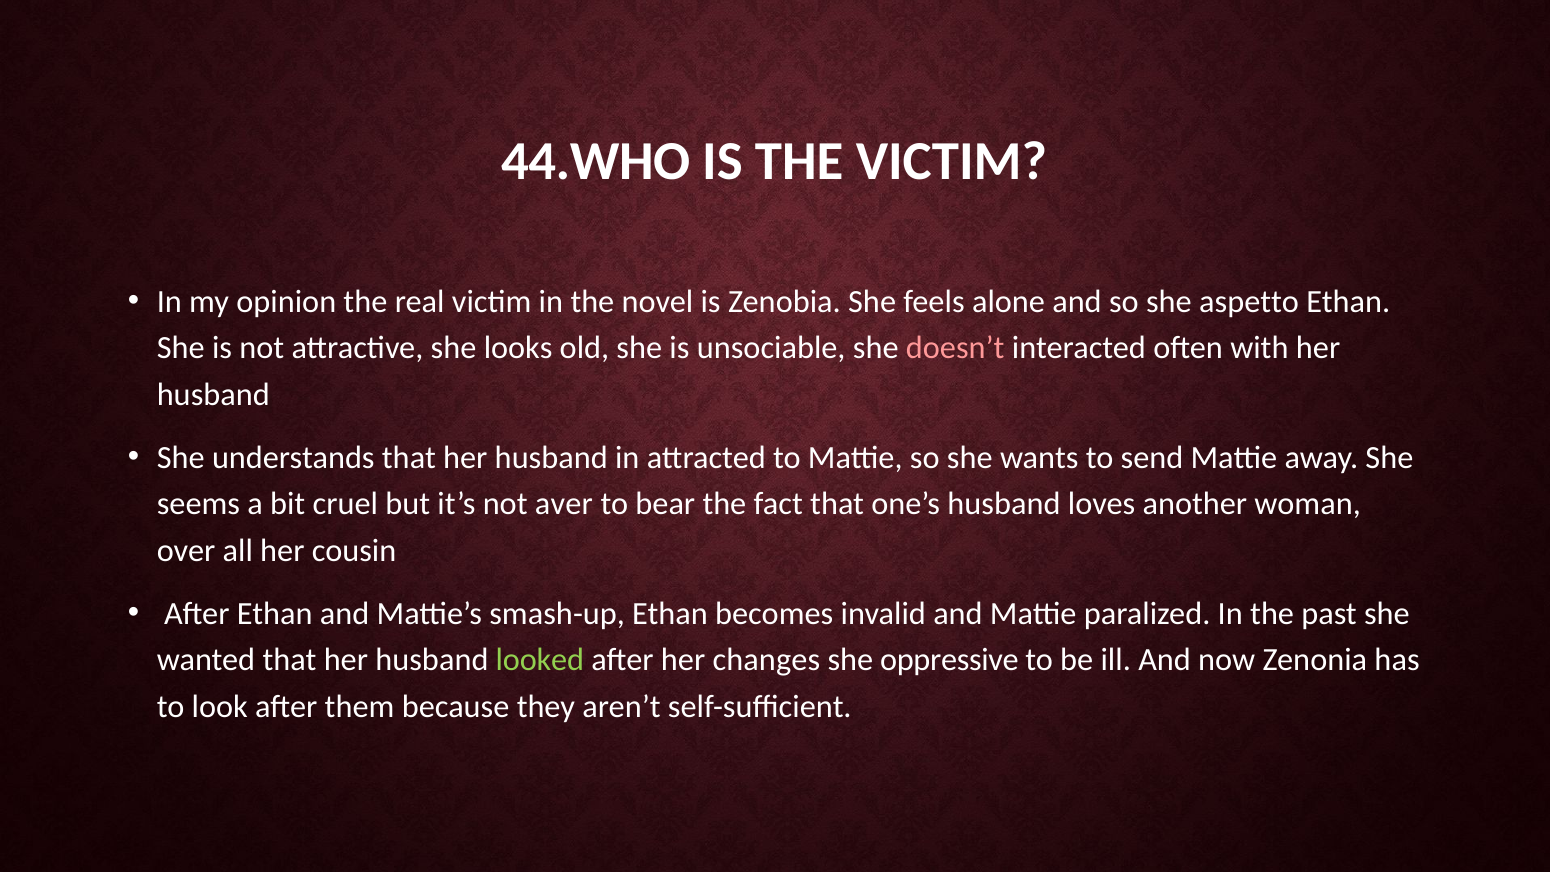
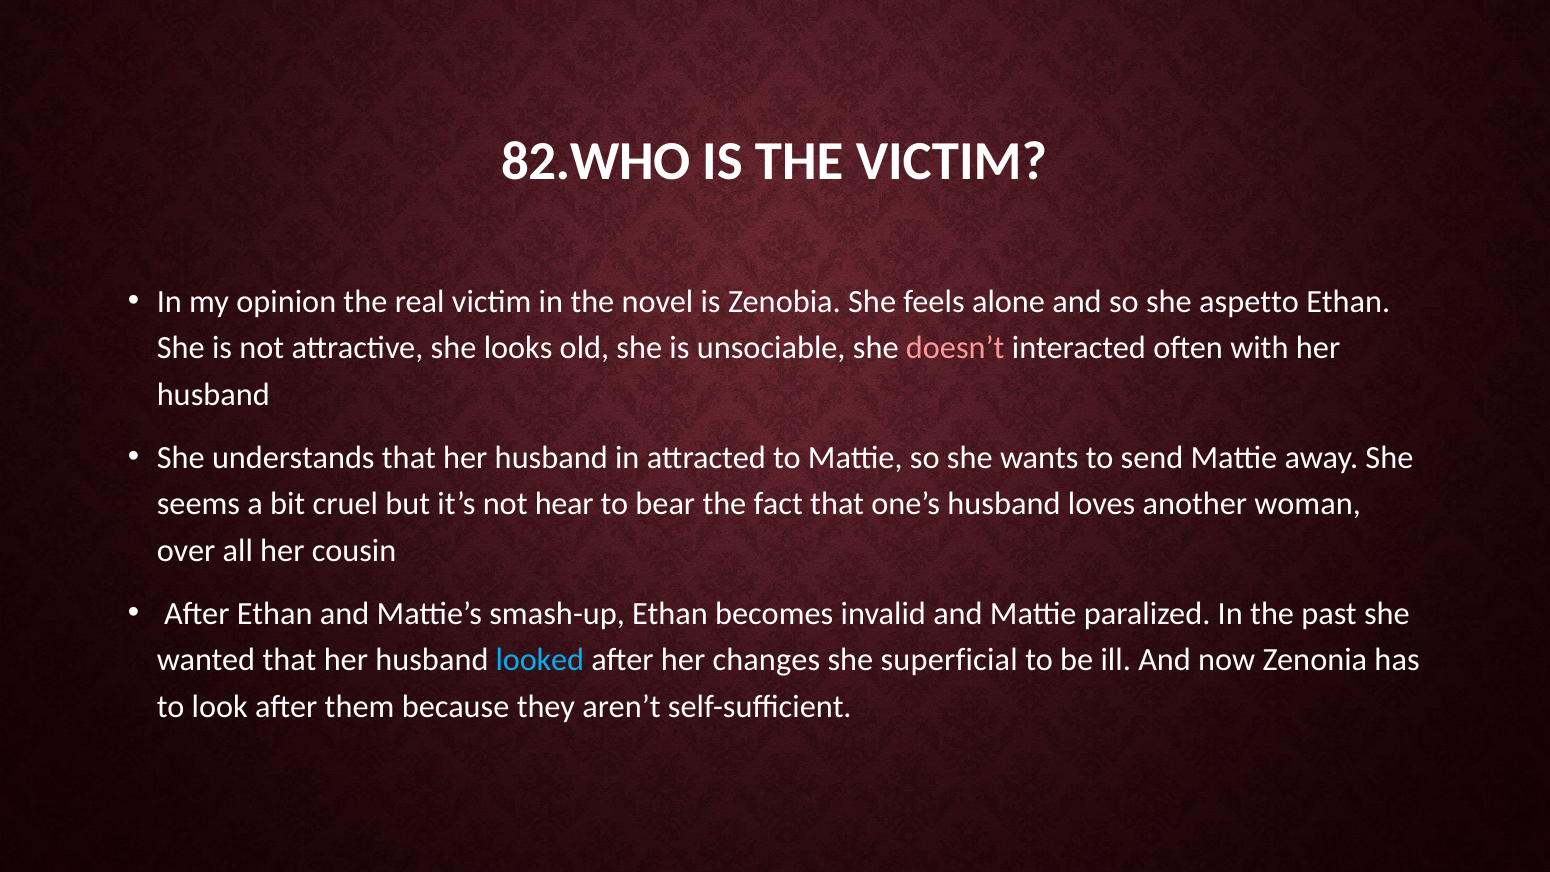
44.WHO: 44.WHO -> 82.WHO
aver: aver -> hear
looked colour: light green -> light blue
oppressive: oppressive -> superficial
